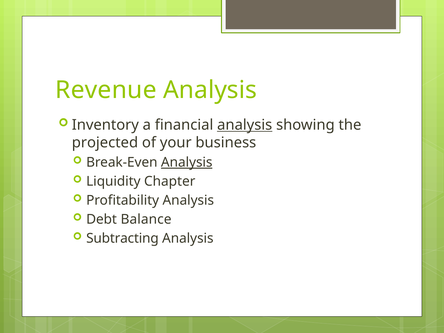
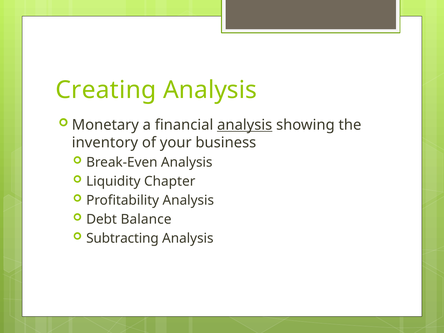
Revenue: Revenue -> Creating
Inventory: Inventory -> Monetary
projected: projected -> inventory
Analysis at (187, 162) underline: present -> none
